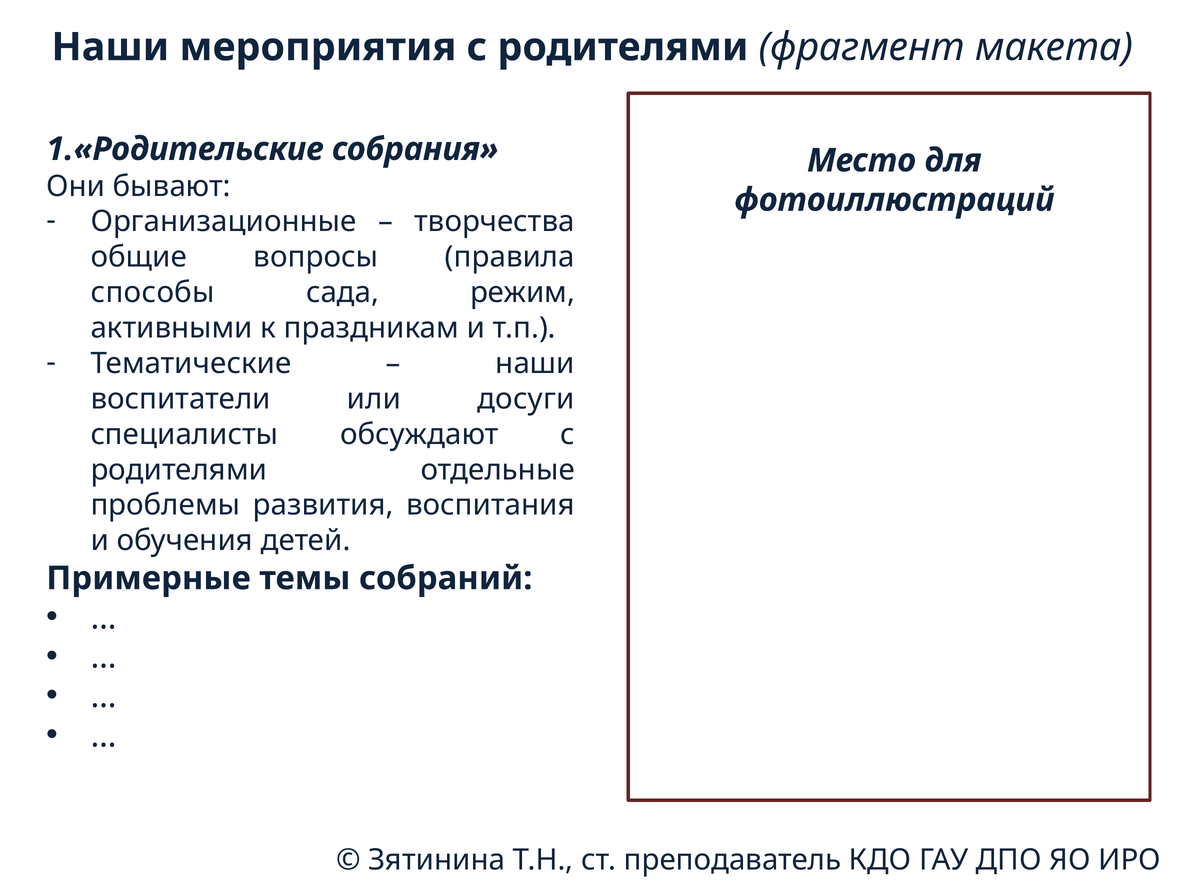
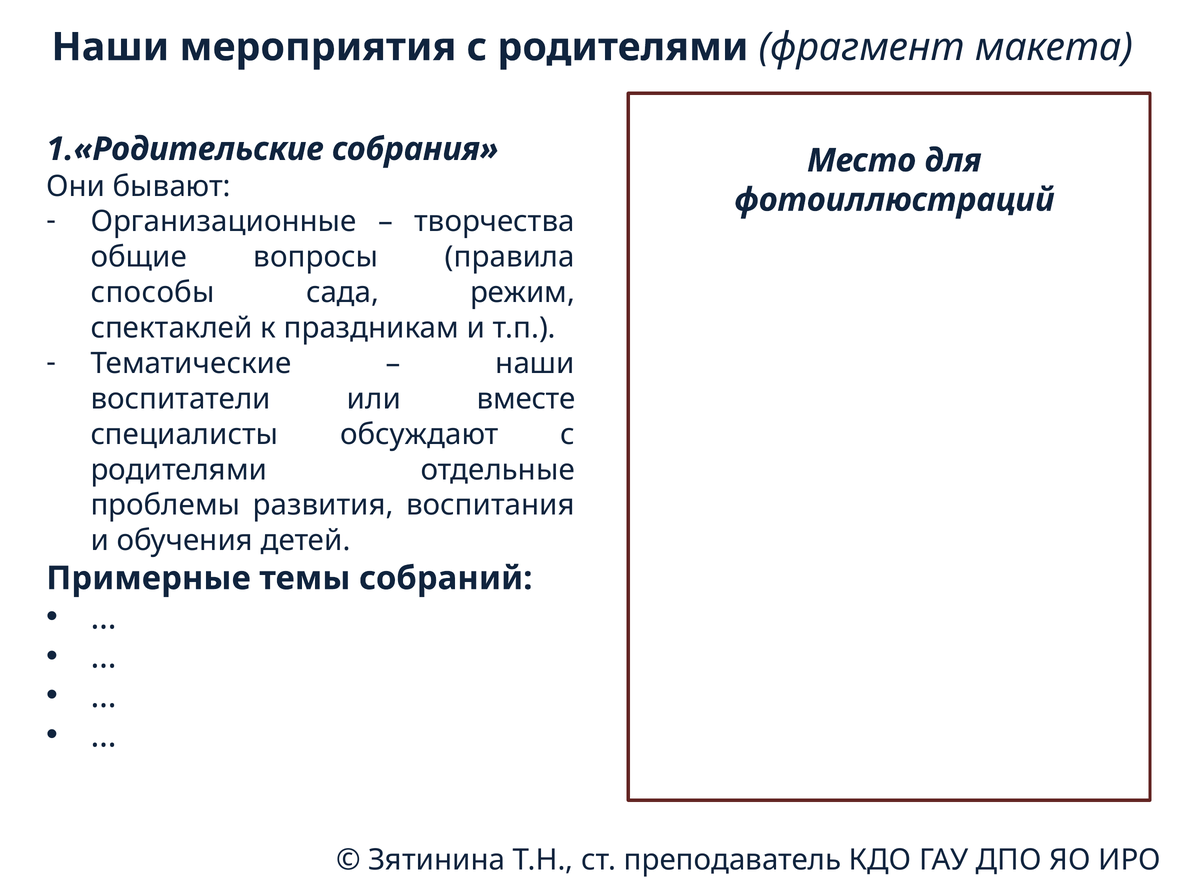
активными: активными -> спектаклей
досуги: досуги -> вместе
